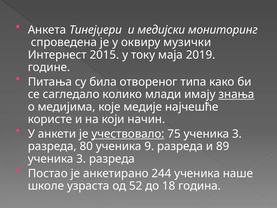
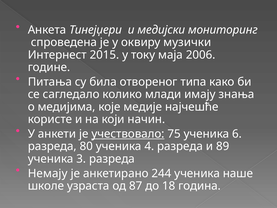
2019: 2019 -> 2006
знања underline: present -> none
75 ученика 3: 3 -> 6
9: 9 -> 4
Постао: Постао -> Немају
52: 52 -> 87
